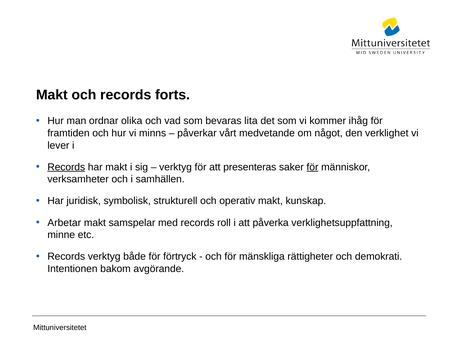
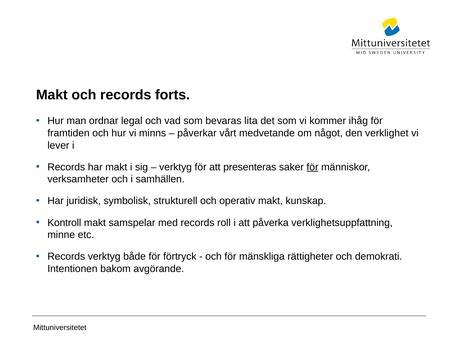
olika: olika -> legal
Records at (66, 167) underline: present -> none
Arbetar: Arbetar -> Kontroll
